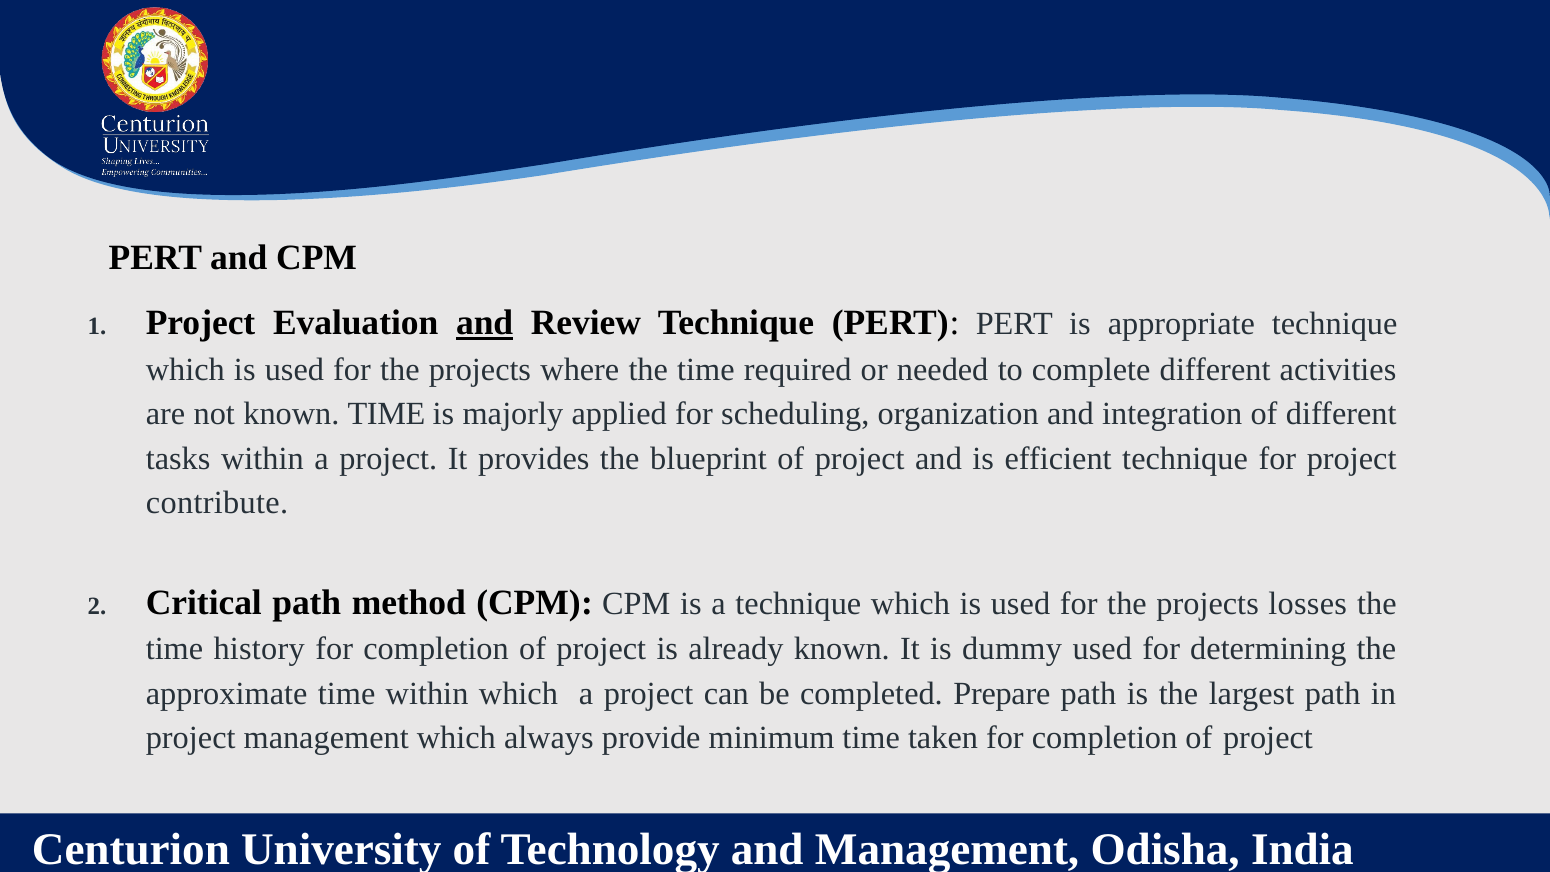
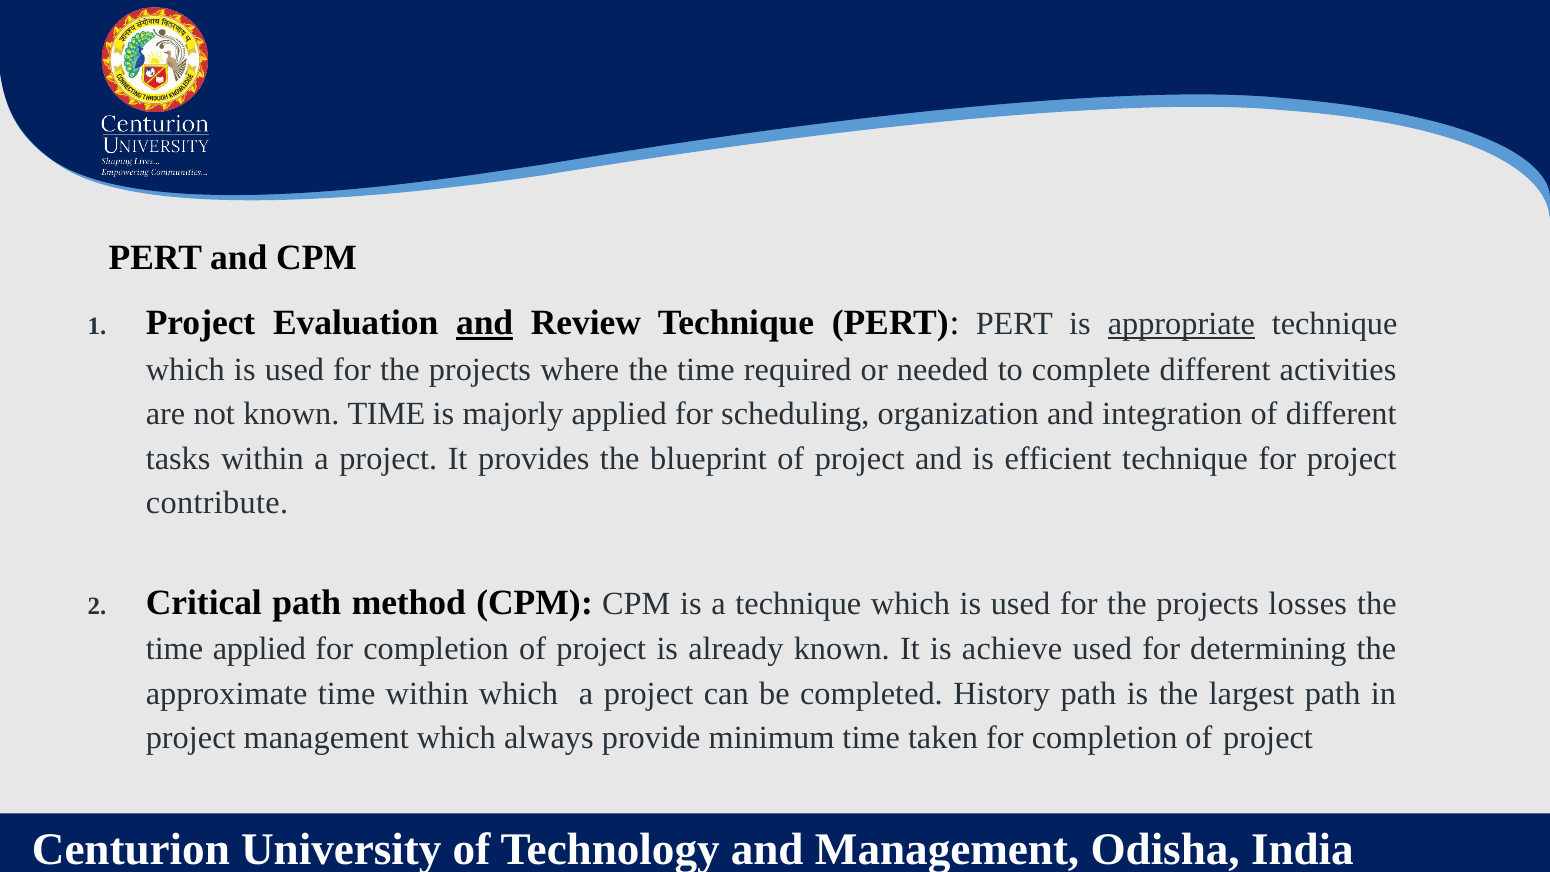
appropriate underline: none -> present
time history: history -> applied
dummy: dummy -> achieve
Prepare: Prepare -> History
